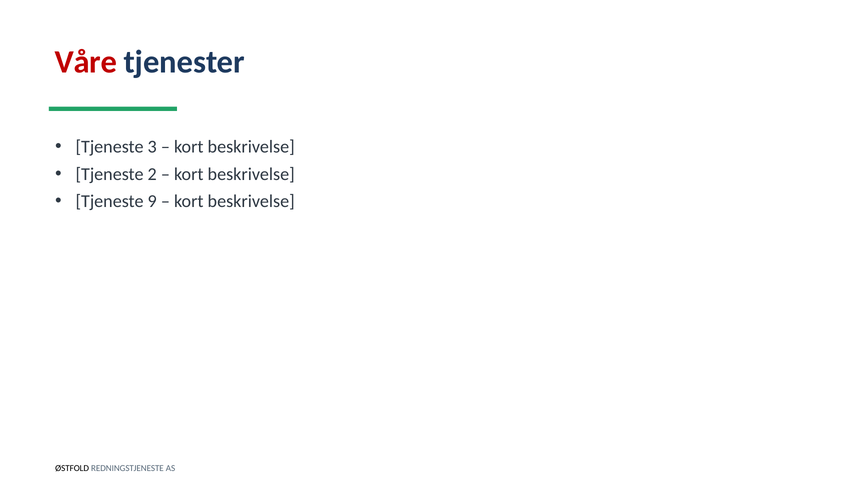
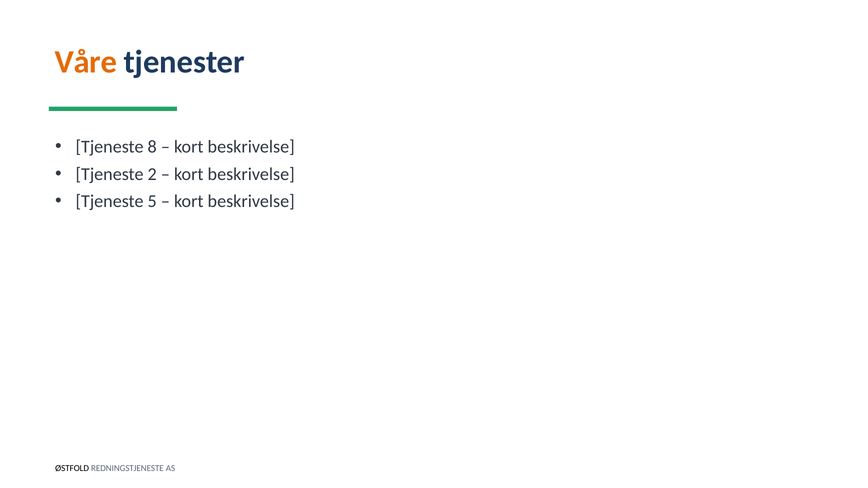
Våre colour: red -> orange
3: 3 -> 8
9: 9 -> 5
